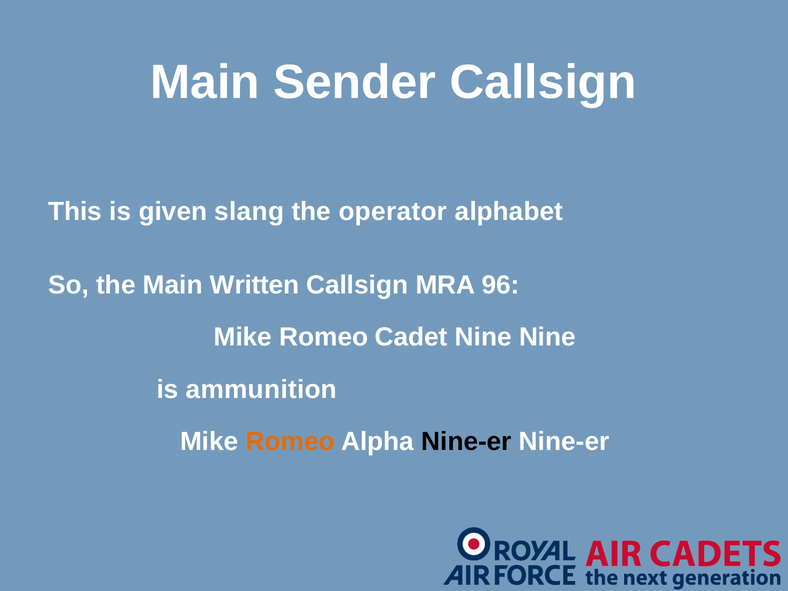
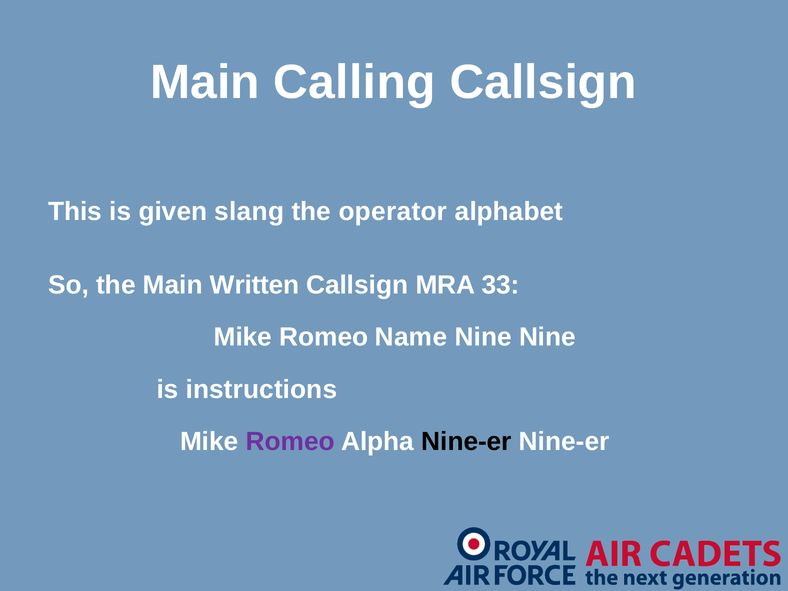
Sender: Sender -> Calling
96: 96 -> 33
Cadet: Cadet -> Name
ammunition: ammunition -> instructions
Romeo at (290, 441) colour: orange -> purple
